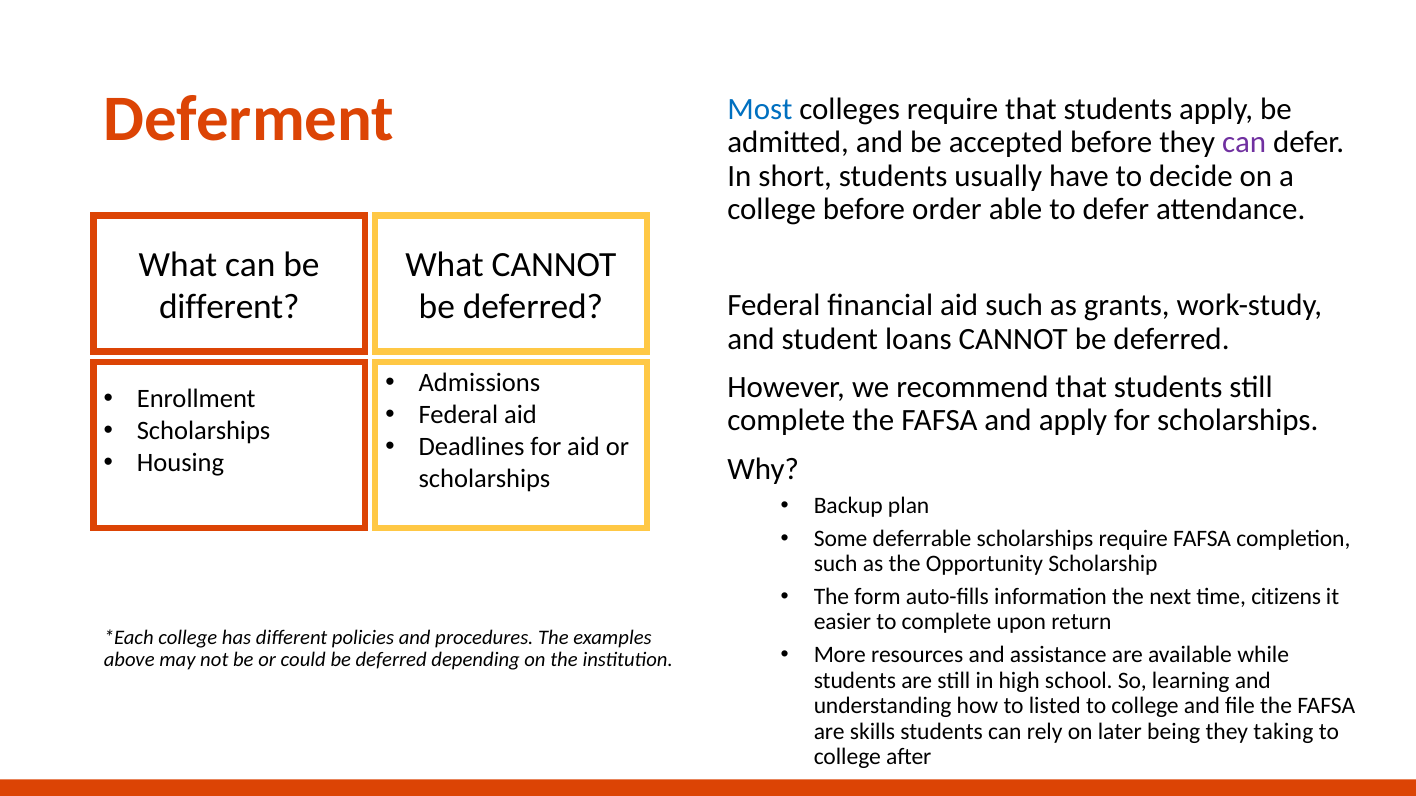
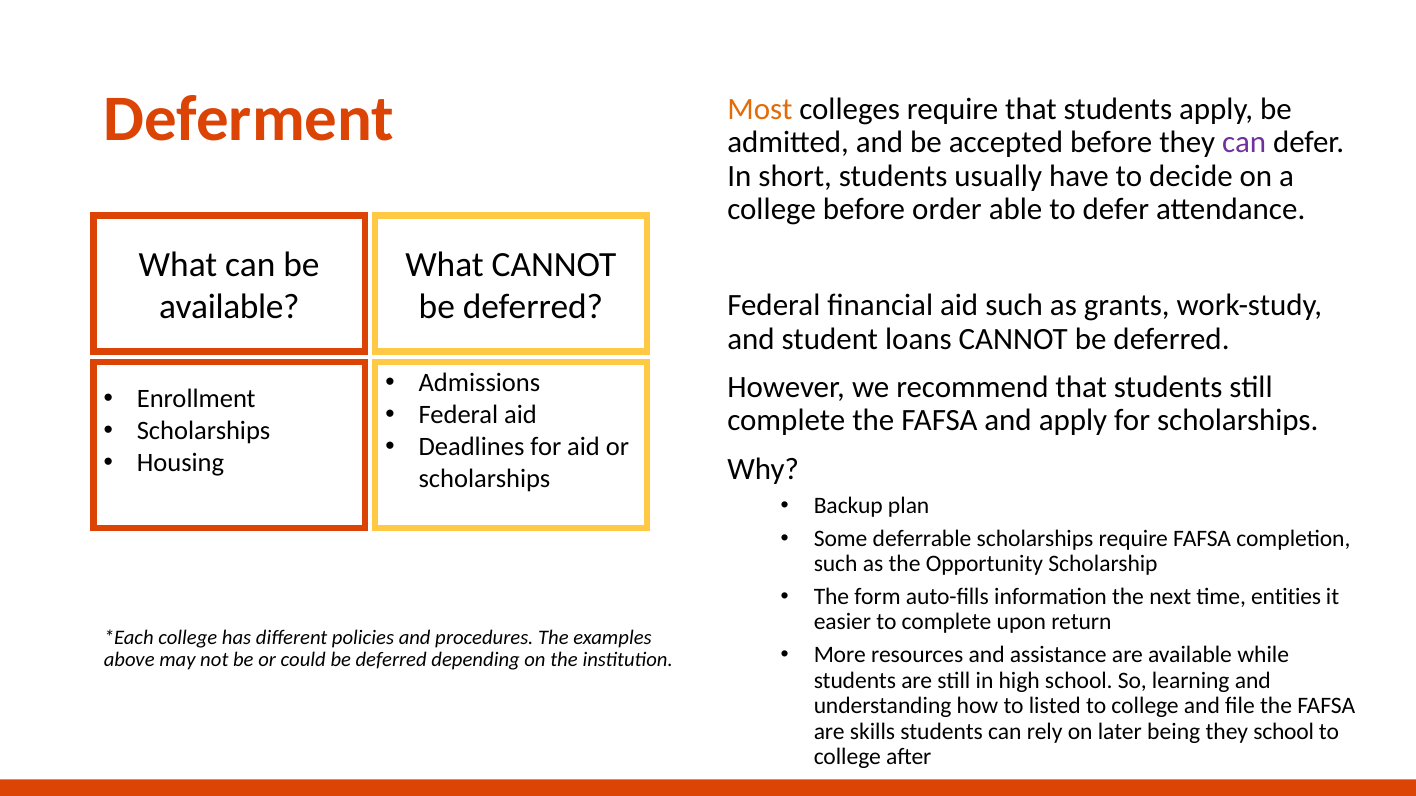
Most colour: blue -> orange
different at (229, 307): different -> available
citizens: citizens -> entities
they taking: taking -> school
